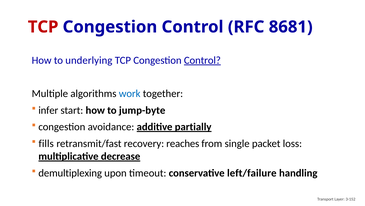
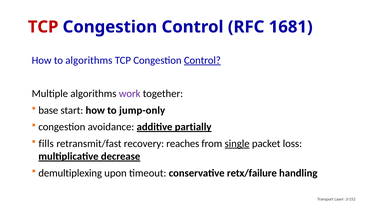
8681: 8681 -> 1681
to underlying: underlying -> algorithms
work colour: blue -> purple
infer: infer -> base
jump-byte: jump-byte -> jump-only
single underline: none -> present
left/failure: left/failure -> retx/failure
